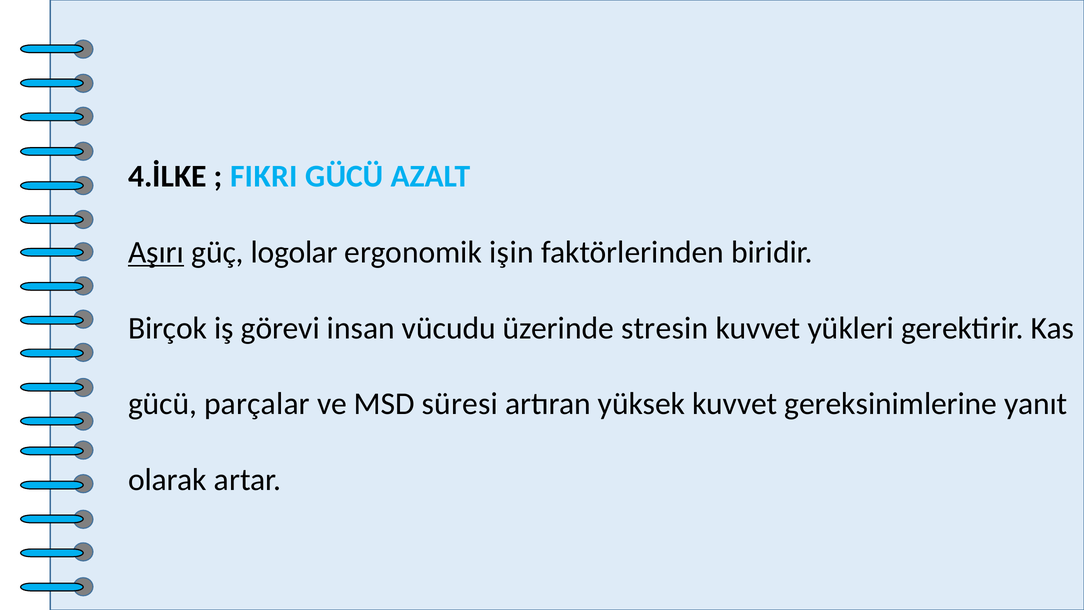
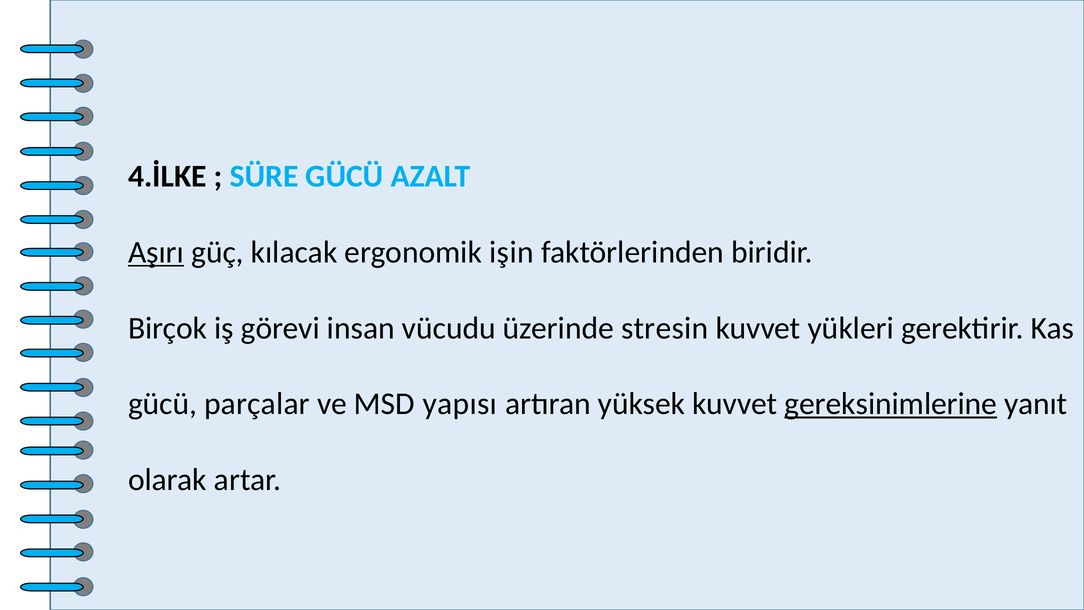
FIKRI: FIKRI -> SÜRE
logolar: logolar -> kılacak
süresi: süresi -> yapısı
gereksinimlerine underline: none -> present
